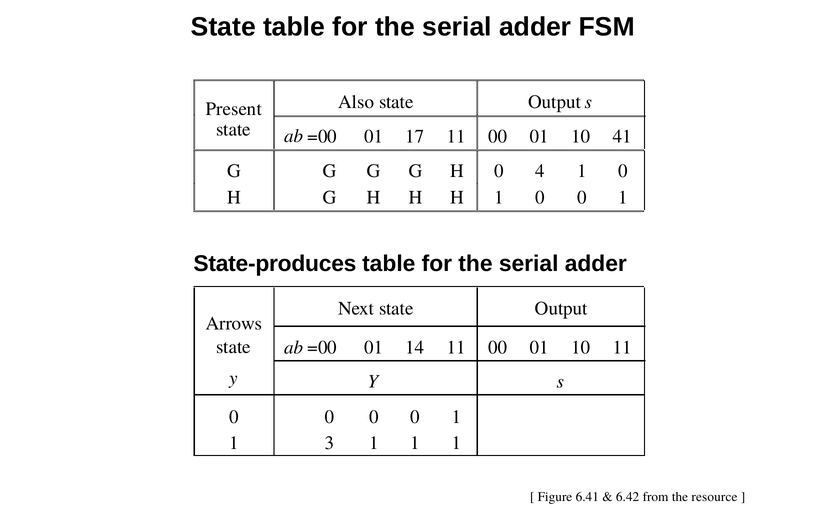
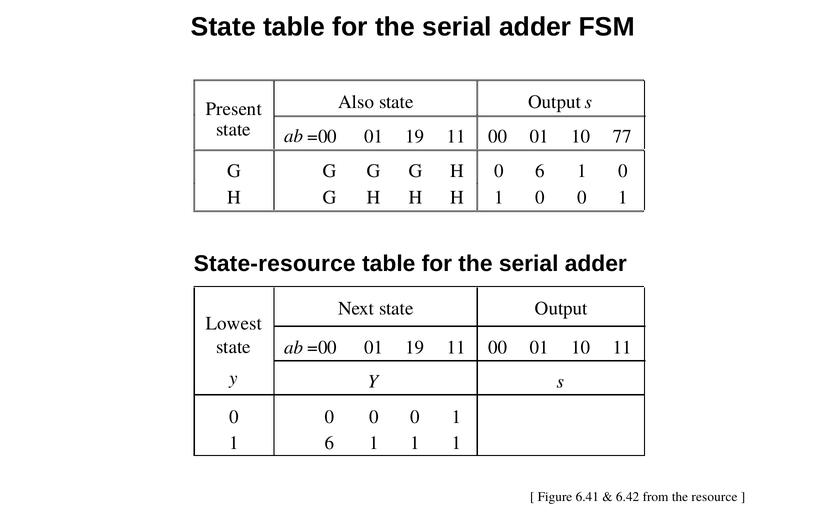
17 at (415, 136): 17 -> 19
41: 41 -> 77
0 4: 4 -> 6
State-produces: State-produces -> State-resource
Arrows: Arrows -> Lowest
14 at (415, 348): 14 -> 19
1 3: 3 -> 6
